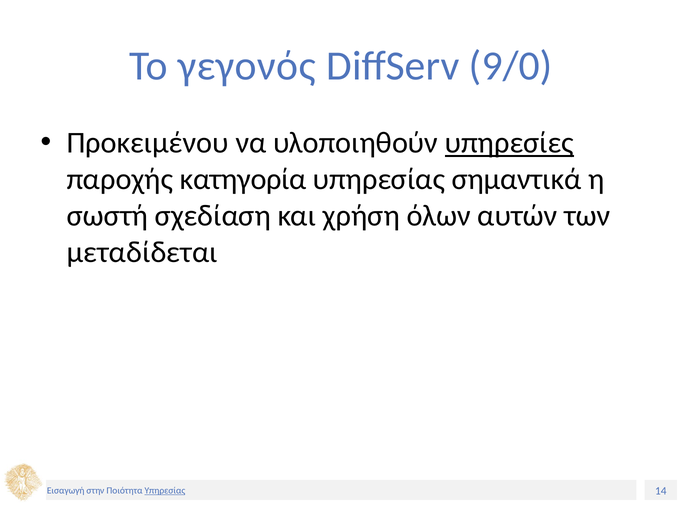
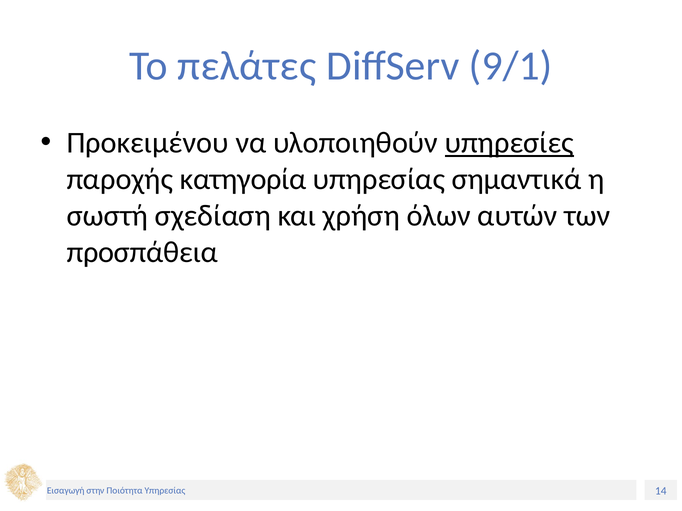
γεγονός: γεγονός -> πελάτες
9/0: 9/0 -> 9/1
μεταδίδεται: μεταδίδεται -> προσπάθεια
Υπηρεσίας at (165, 491) underline: present -> none
